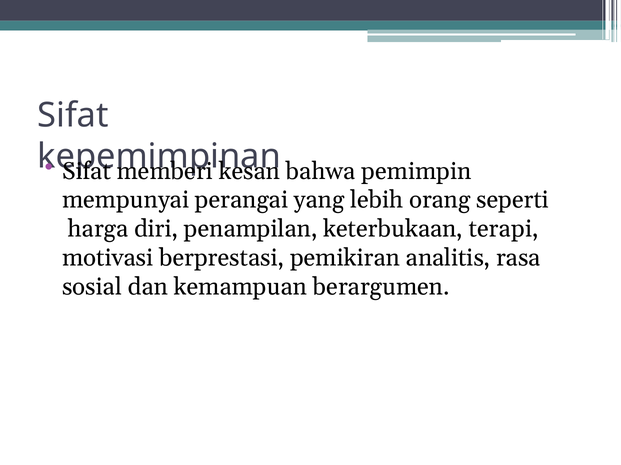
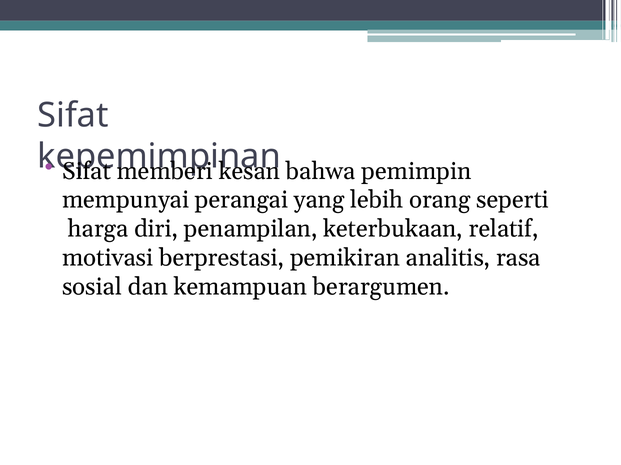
terapi: terapi -> relatif
